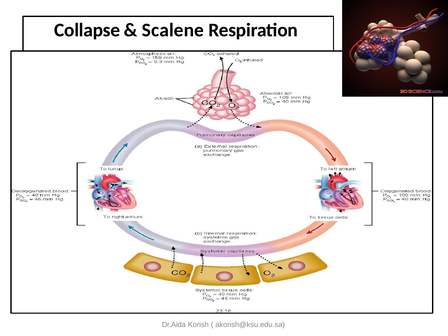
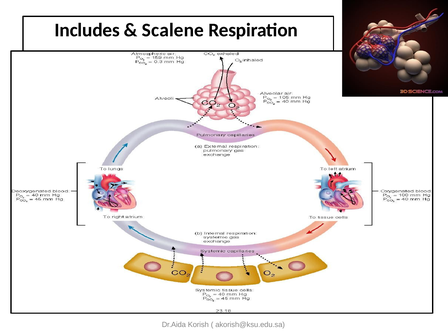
Collapse: Collapse -> Includes
